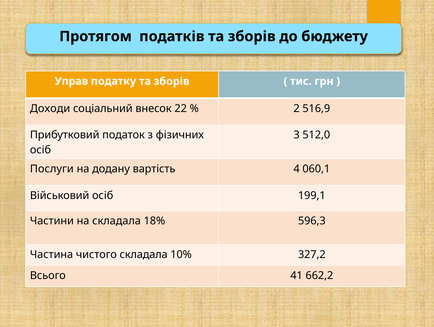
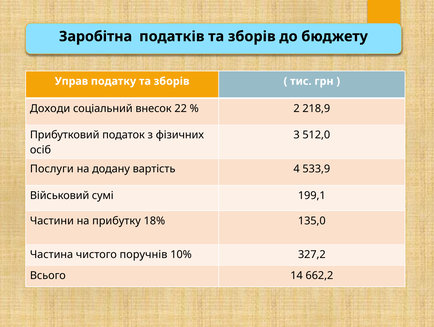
Протягом: Протягом -> Заробітна
516,9: 516,9 -> 218,9
060,1: 060,1 -> 533,9
Військовий осіб: осіб -> сумі
на складала: складала -> прибутку
596,3: 596,3 -> 135,0
чистого складала: складала -> поручнів
41: 41 -> 14
